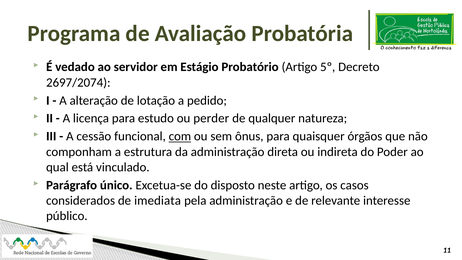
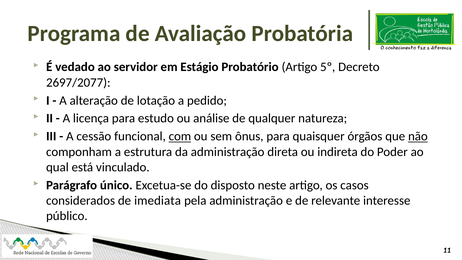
2697/2074: 2697/2074 -> 2697/2077
perder: perder -> análise
não underline: none -> present
